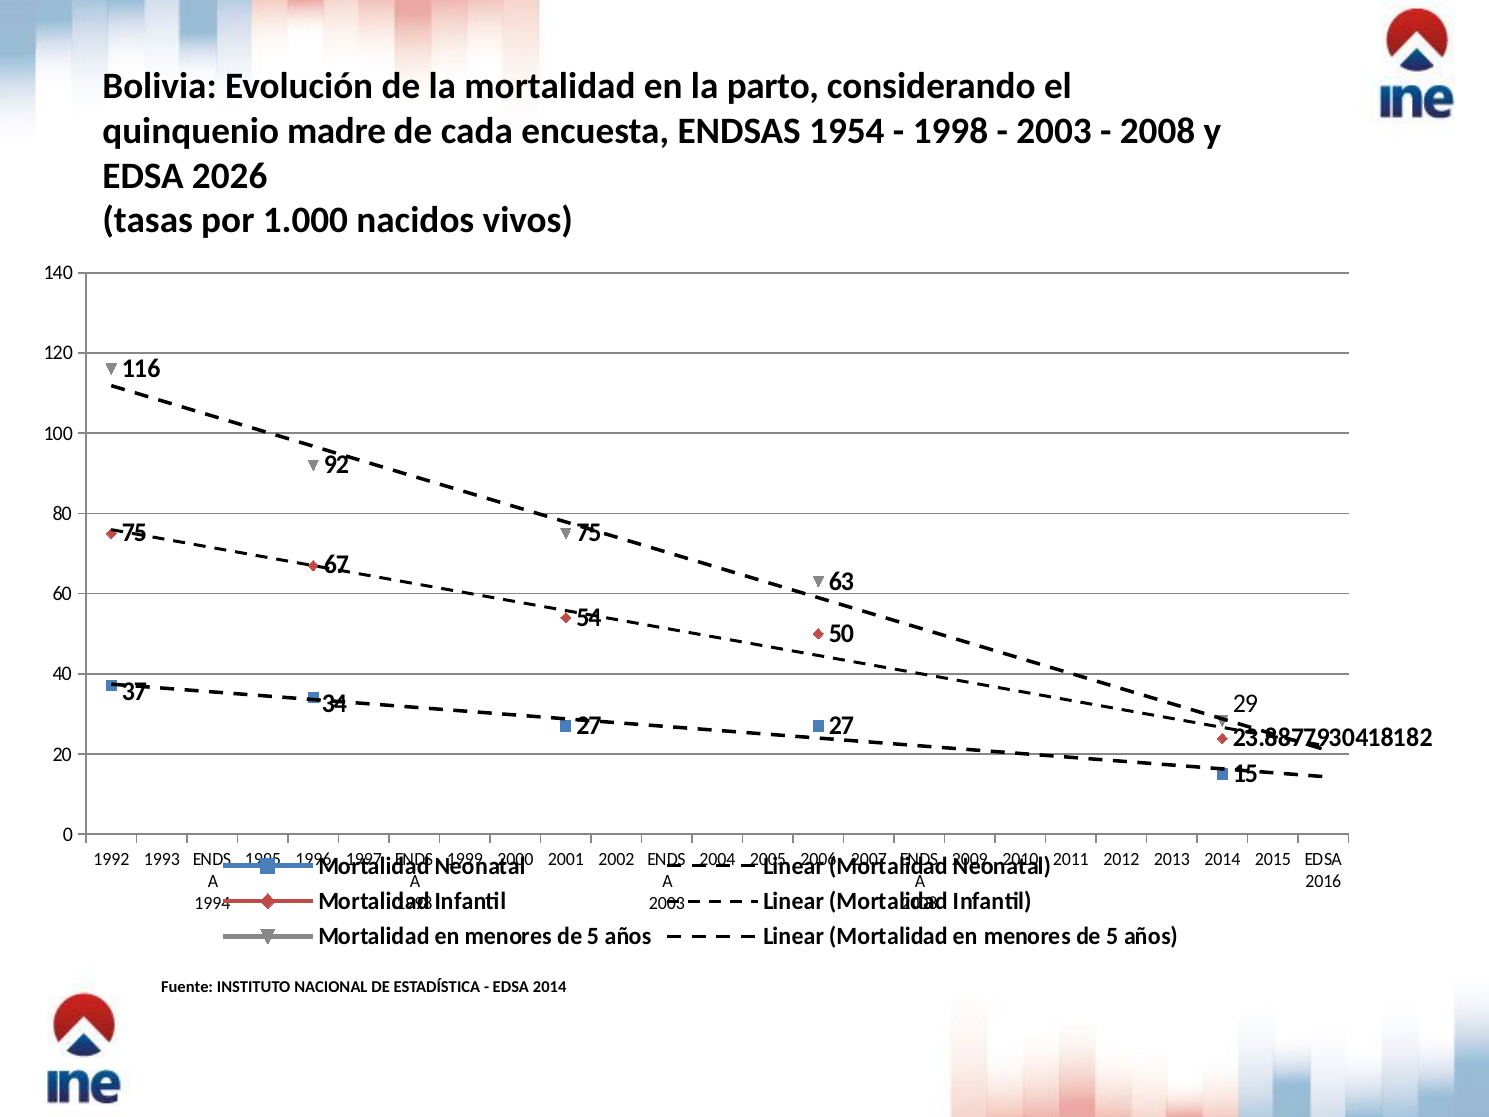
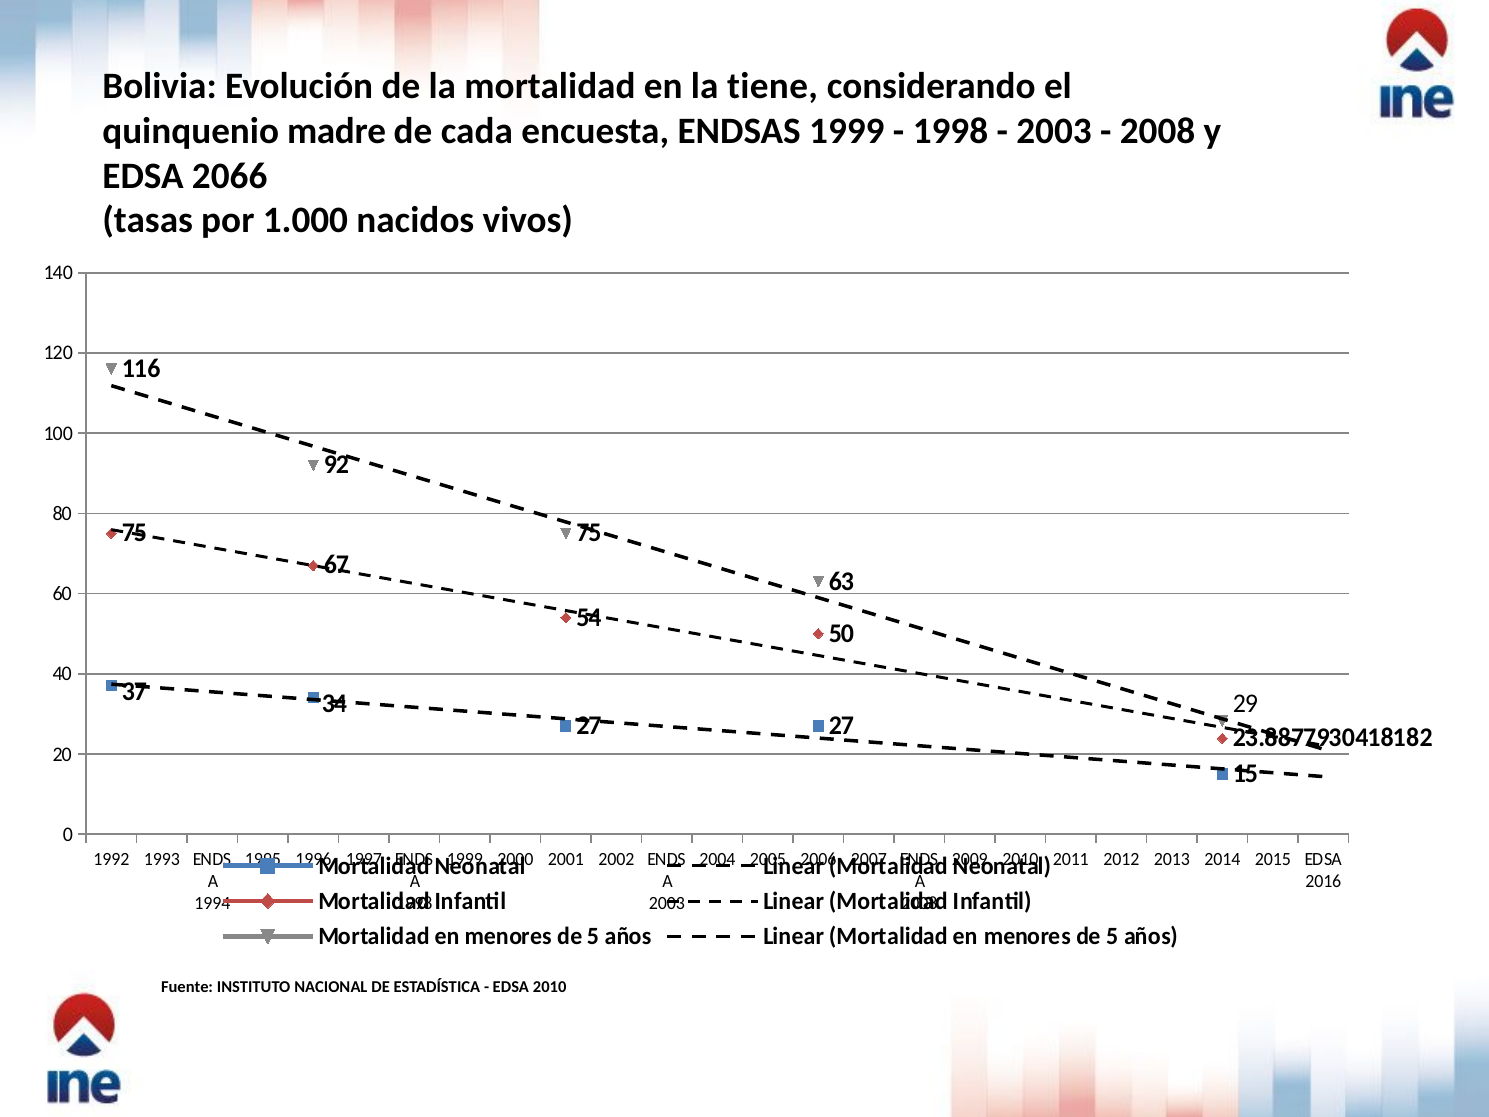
parto: parto -> tiene
ENDSAS 1954: 1954 -> 1999
2026: 2026 -> 2066
EDSA 2014: 2014 -> 2010
